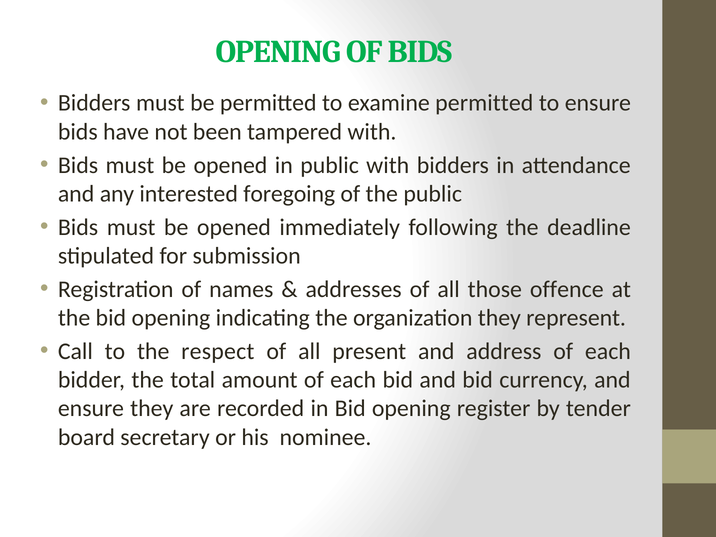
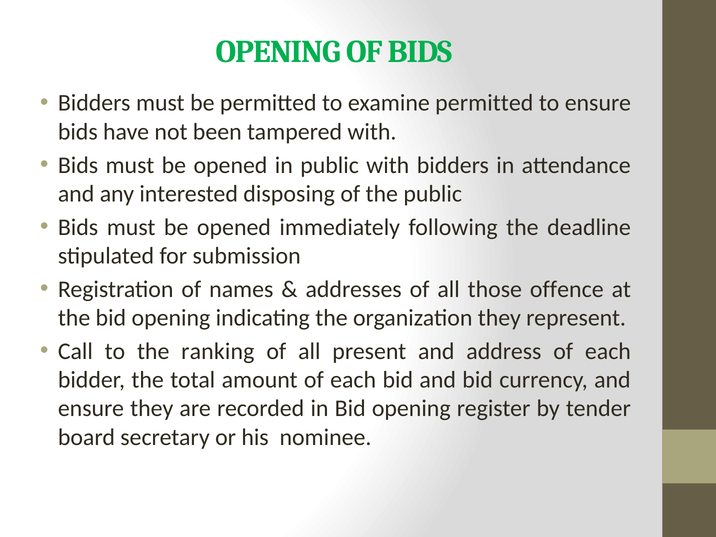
foregoing: foregoing -> disposing
respect: respect -> ranking
